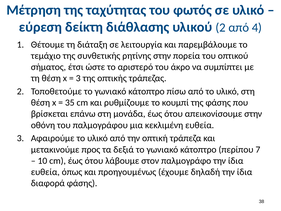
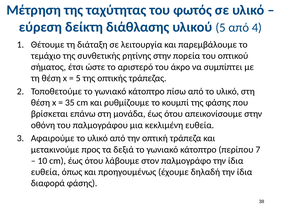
υλικού 2: 2 -> 5
3 at (78, 78): 3 -> 5
